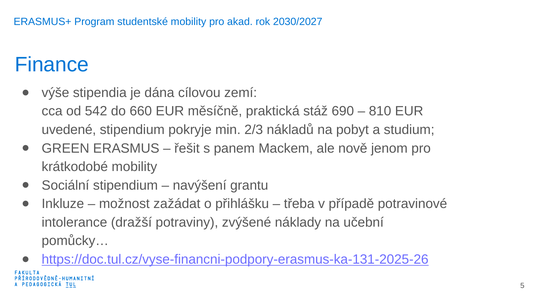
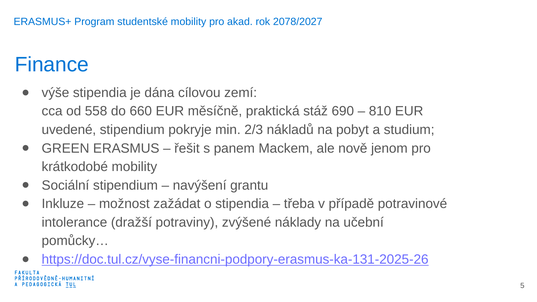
2030/2027: 2030/2027 -> 2078/2027
542: 542 -> 558
o přihlášku: přihlášku -> stipendia
